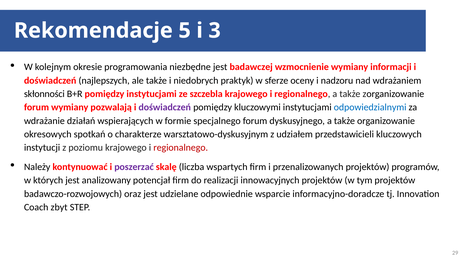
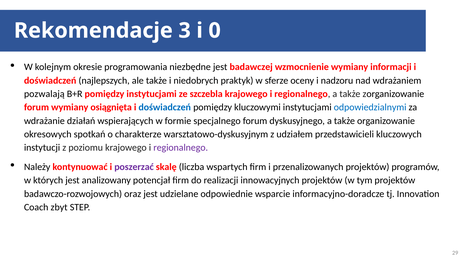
5: 5 -> 3
3: 3 -> 0
skłonności: skłonności -> pozwalają
pozwalają: pozwalają -> osiągnięta
doświadczeń at (165, 107) colour: purple -> blue
regionalnego at (181, 148) colour: red -> purple
